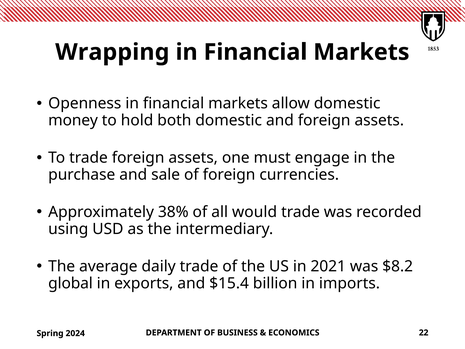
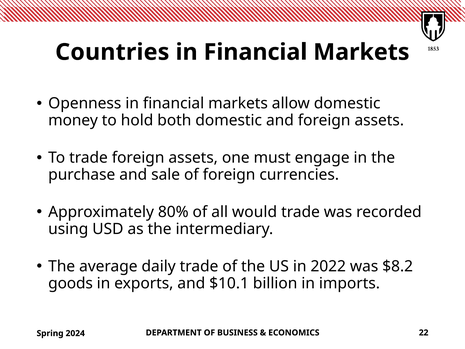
Wrapping: Wrapping -> Countries
38%: 38% -> 80%
2021: 2021 -> 2022
global: global -> goods
$15.4: $15.4 -> $10.1
